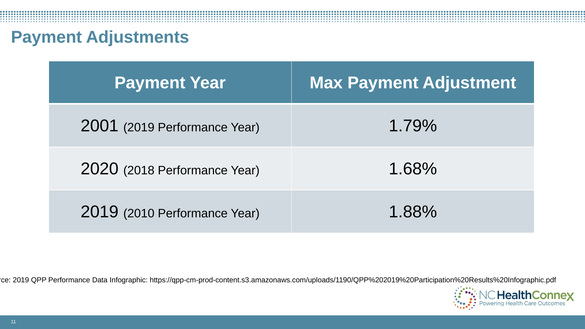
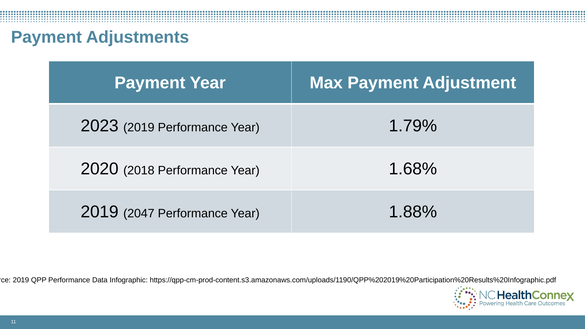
2001: 2001 -> 2023
2010: 2010 -> 2047
